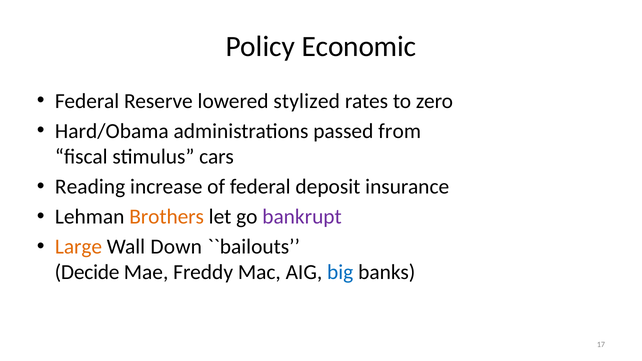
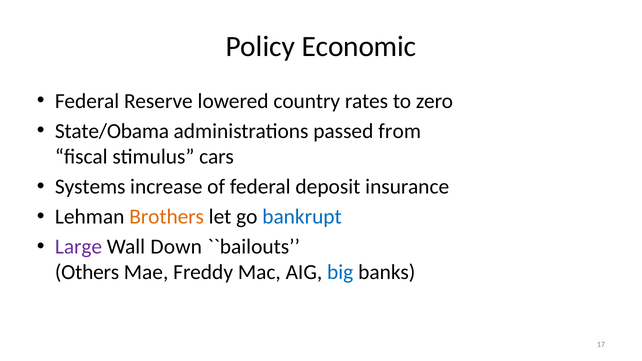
stylized: stylized -> country
Hard/Obama: Hard/Obama -> State/Obama
Reading: Reading -> Systems
bankrupt colour: purple -> blue
Large colour: orange -> purple
Decide: Decide -> Others
